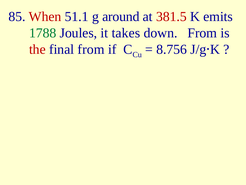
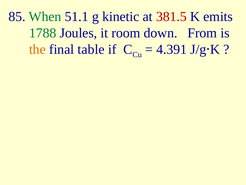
When colour: red -> green
around: around -> kinetic
takes: takes -> room
the colour: red -> orange
final from: from -> table
8.756: 8.756 -> 4.391
